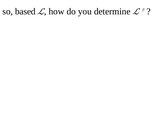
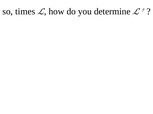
based: based -> times
